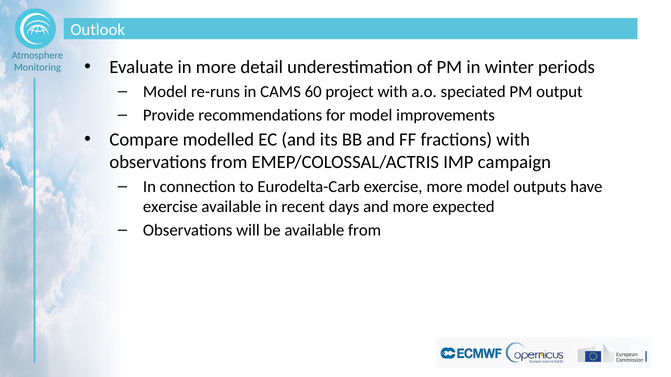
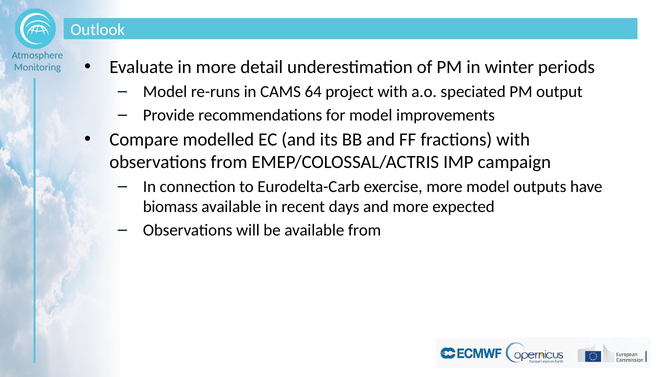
60: 60 -> 64
exercise at (170, 207): exercise -> biomass
